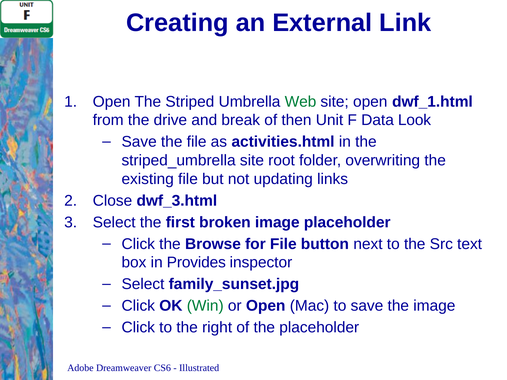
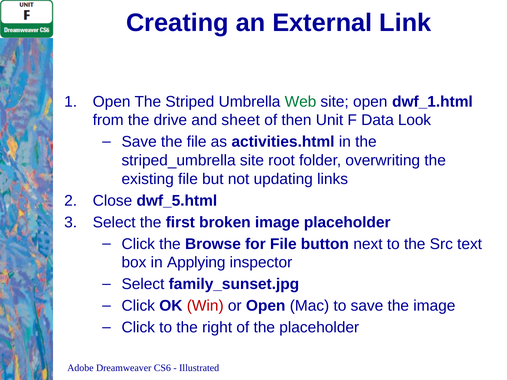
break: break -> sheet
dwf_3.html: dwf_3.html -> dwf_5.html
Provides: Provides -> Applying
Win colour: green -> red
